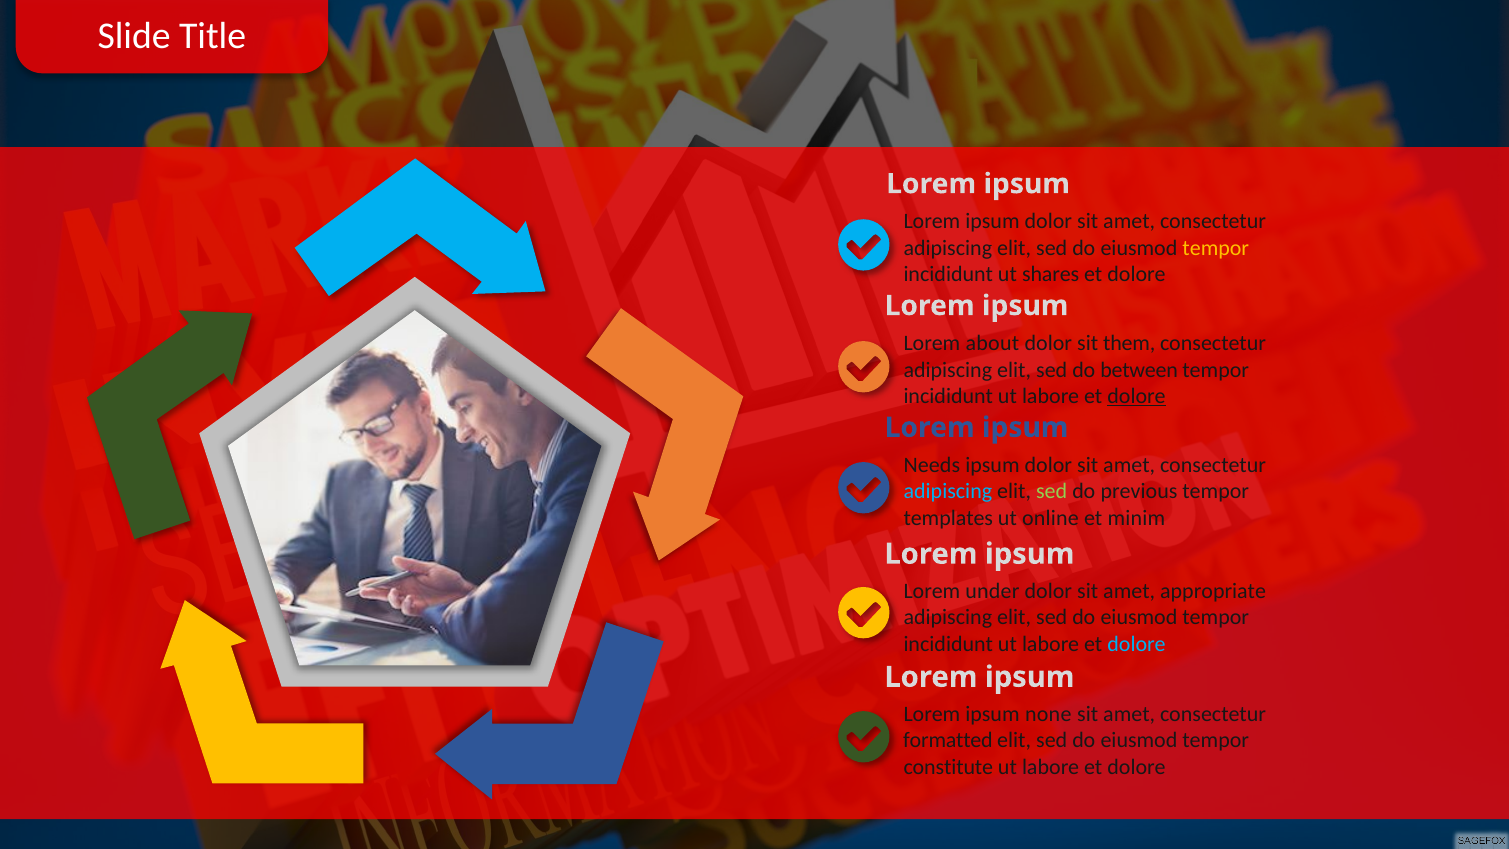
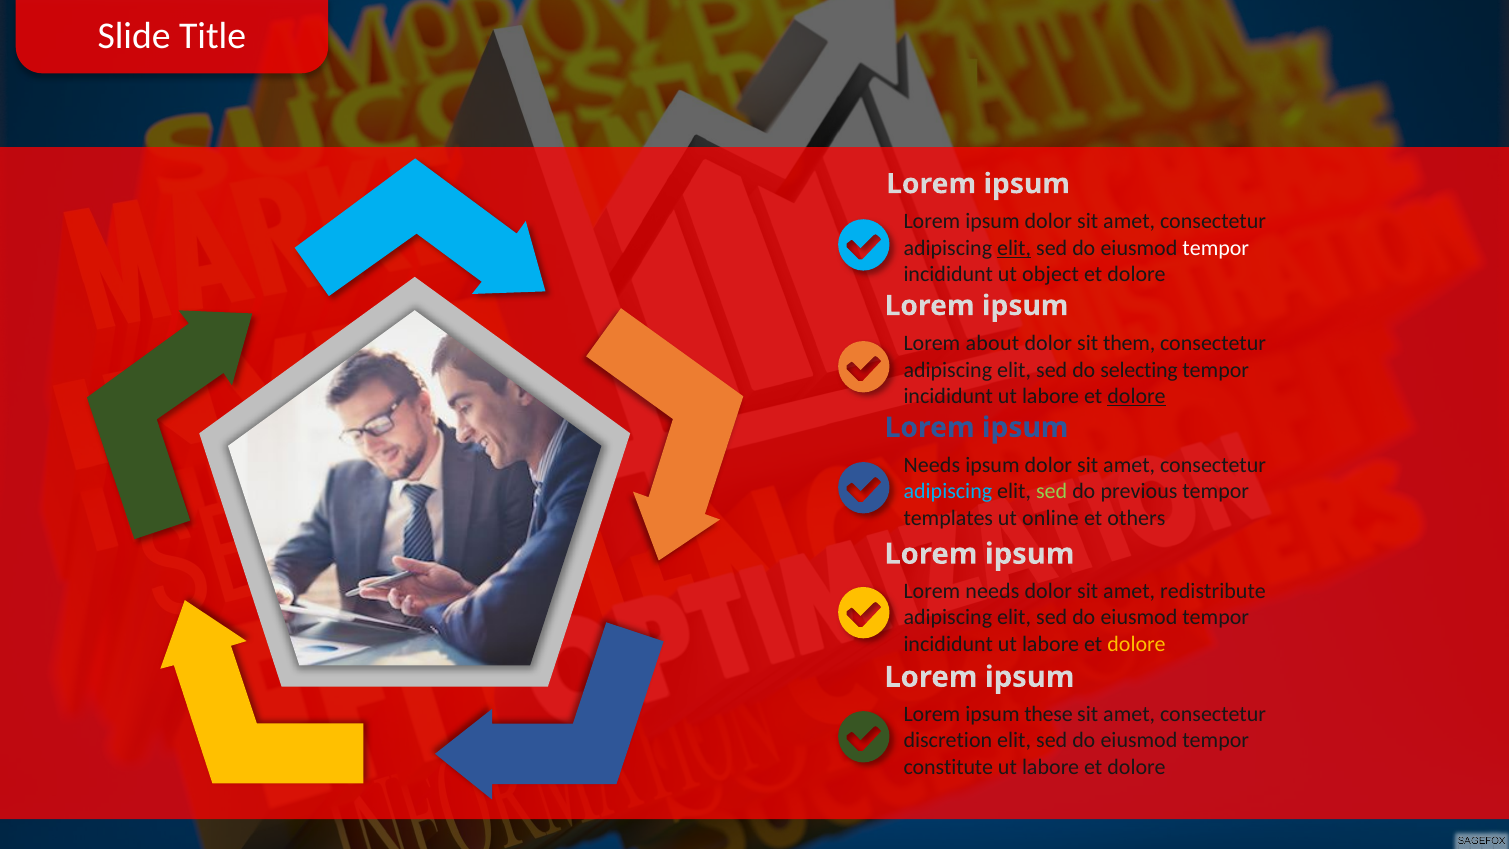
elit at (1014, 248) underline: none -> present
tempor at (1216, 248) colour: yellow -> white
shares: shares -> object
between: between -> selecting
minim: minim -> others
Lorem under: under -> needs
appropriate: appropriate -> redistribute
dolore at (1137, 644) colour: light blue -> yellow
none: none -> these
formatted: formatted -> discretion
